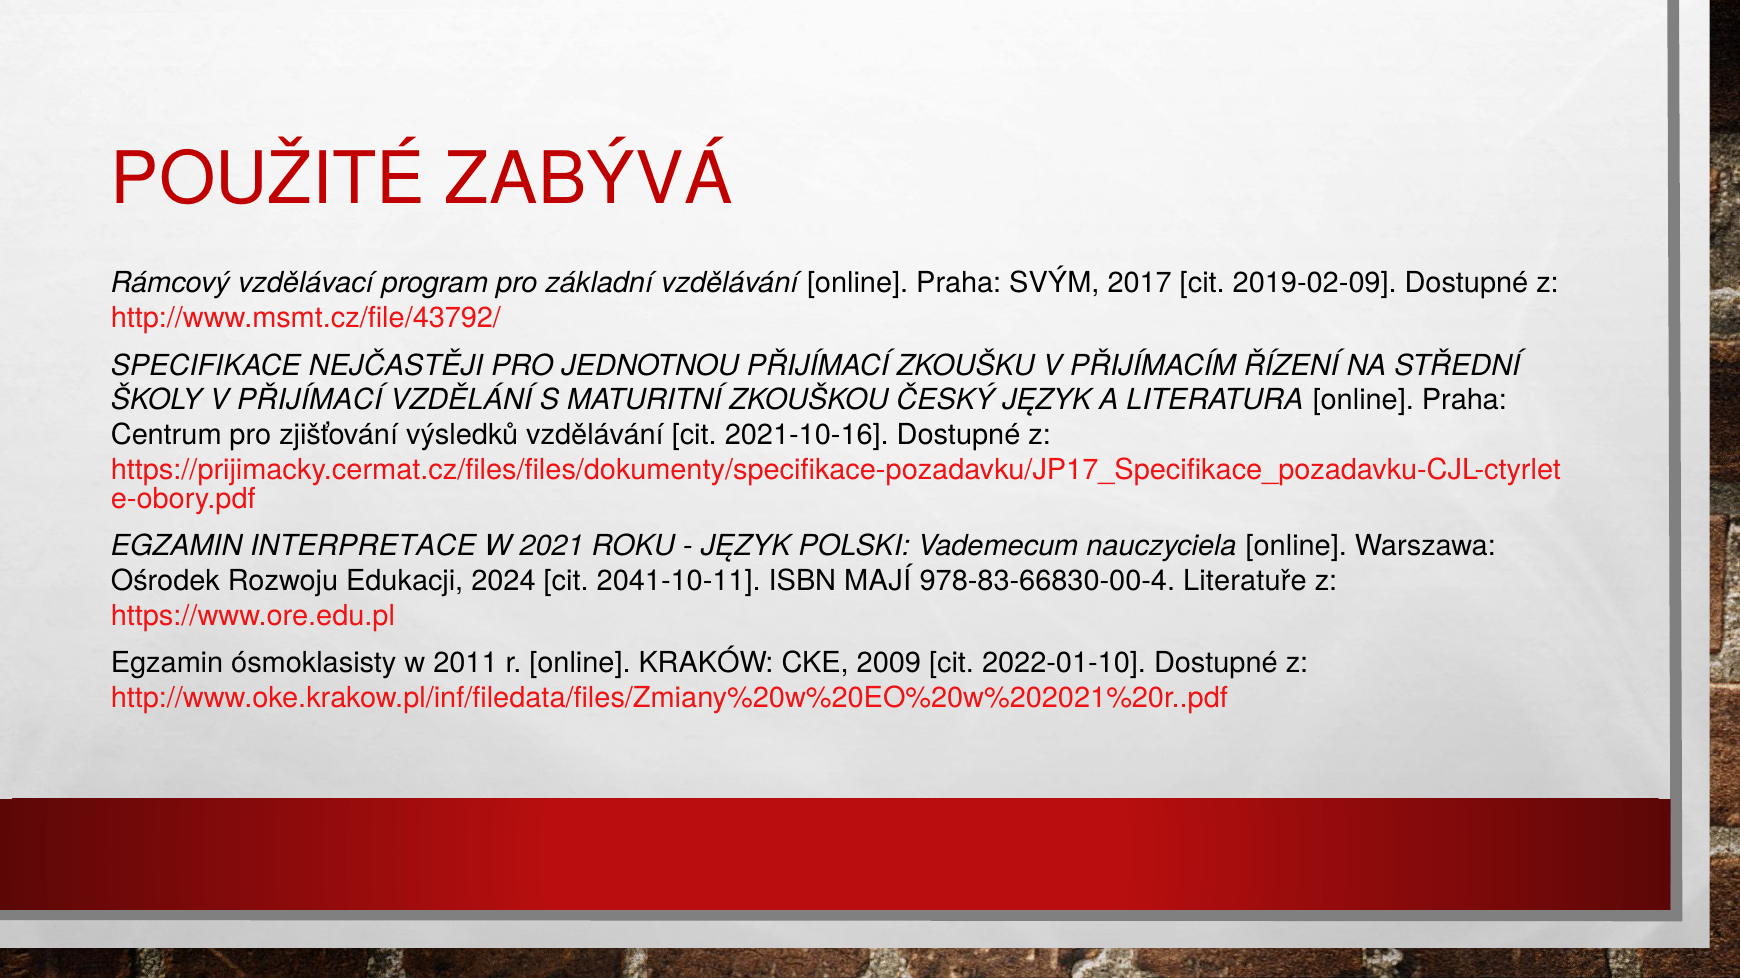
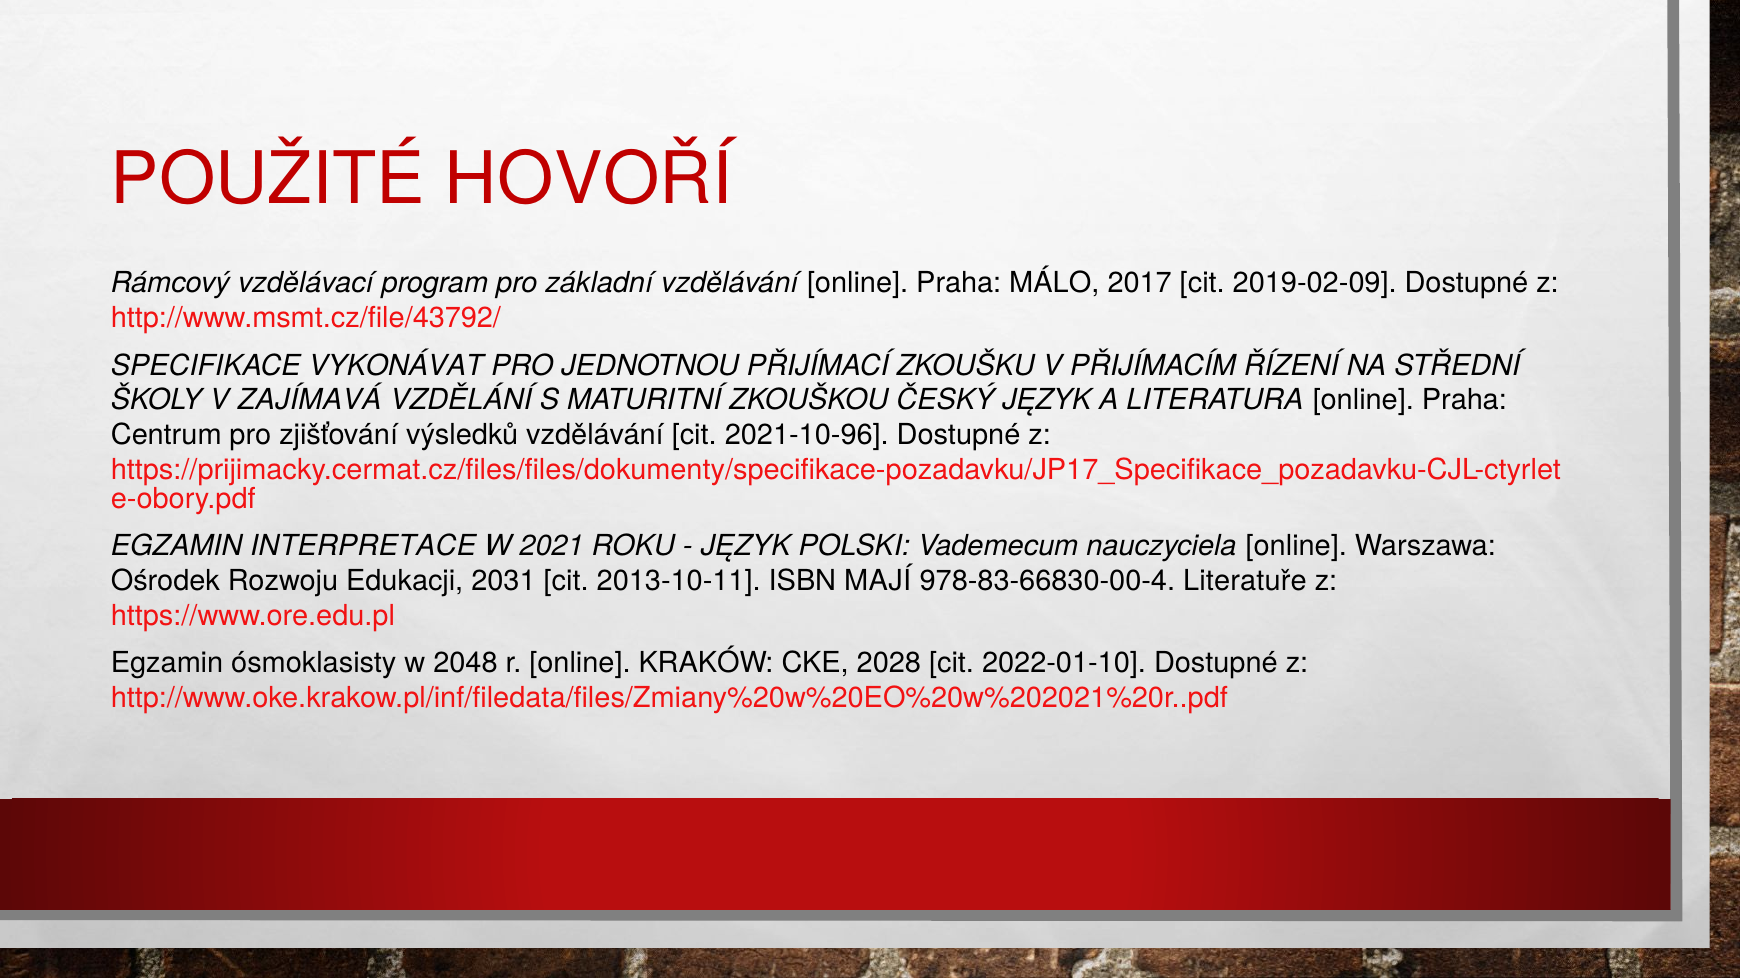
ZABÝVÁ: ZABÝVÁ -> HOVOŘÍ
SVÝM: SVÝM -> MÁLO
NEJČASTĚJI: NEJČASTĚJI -> VYKONÁVAT
V PŘIJÍMACÍ: PŘIJÍMACÍ -> ZAJÍMAVÁ
2021-10-16: 2021-10-16 -> 2021-10-96
2024: 2024 -> 2031
2041-10-11: 2041-10-11 -> 2013-10-11
2011: 2011 -> 2048
2009: 2009 -> 2028
